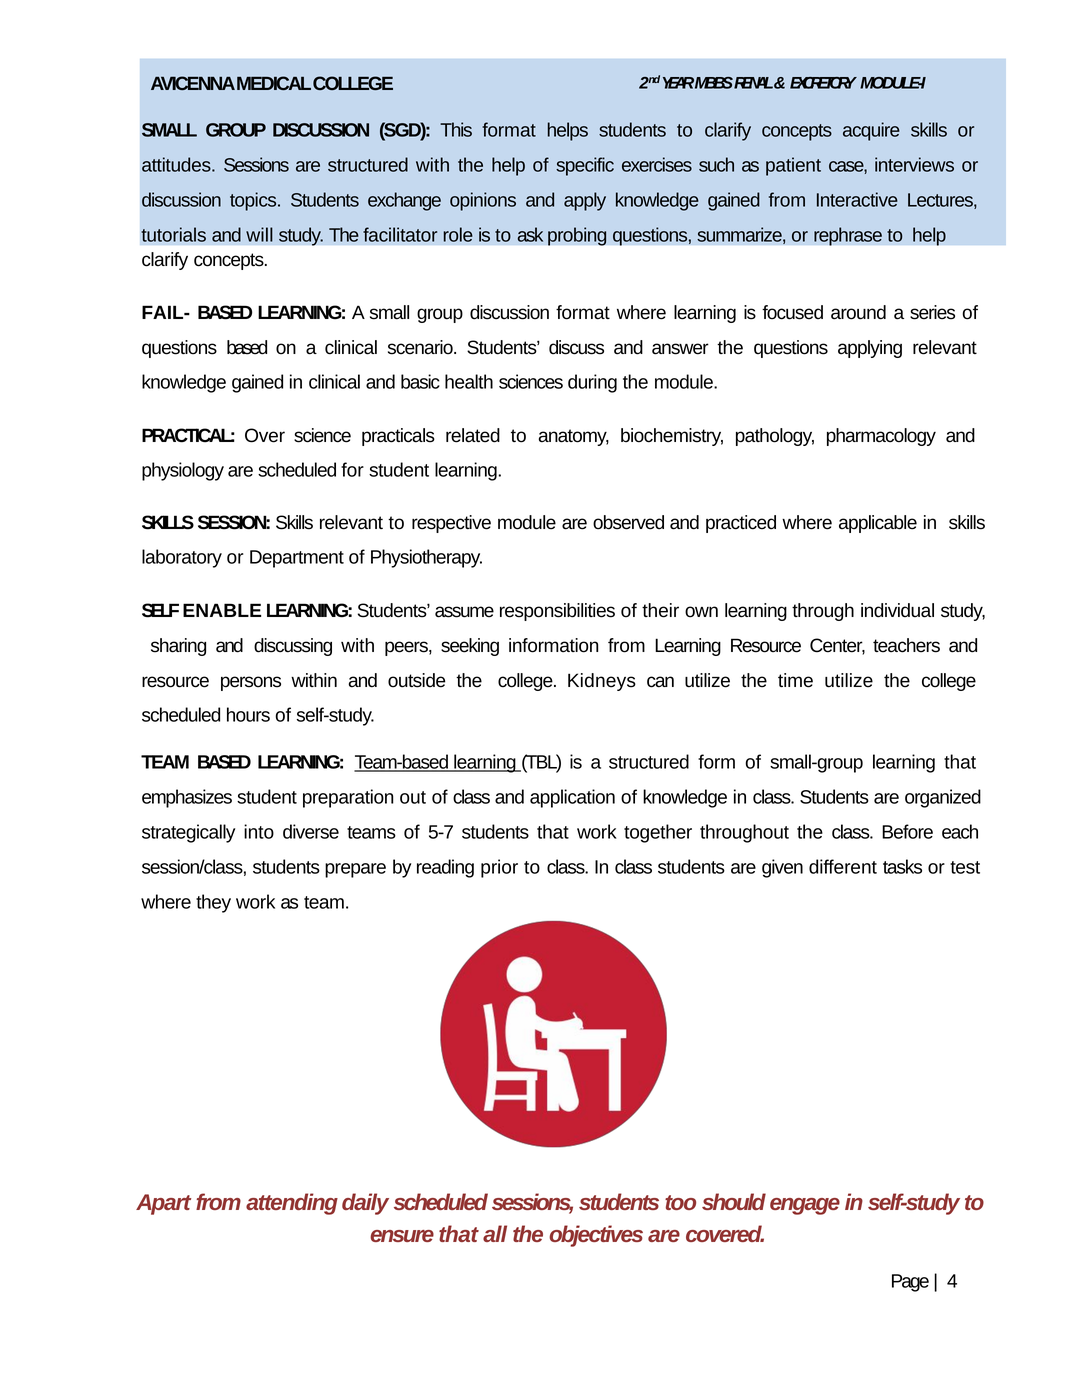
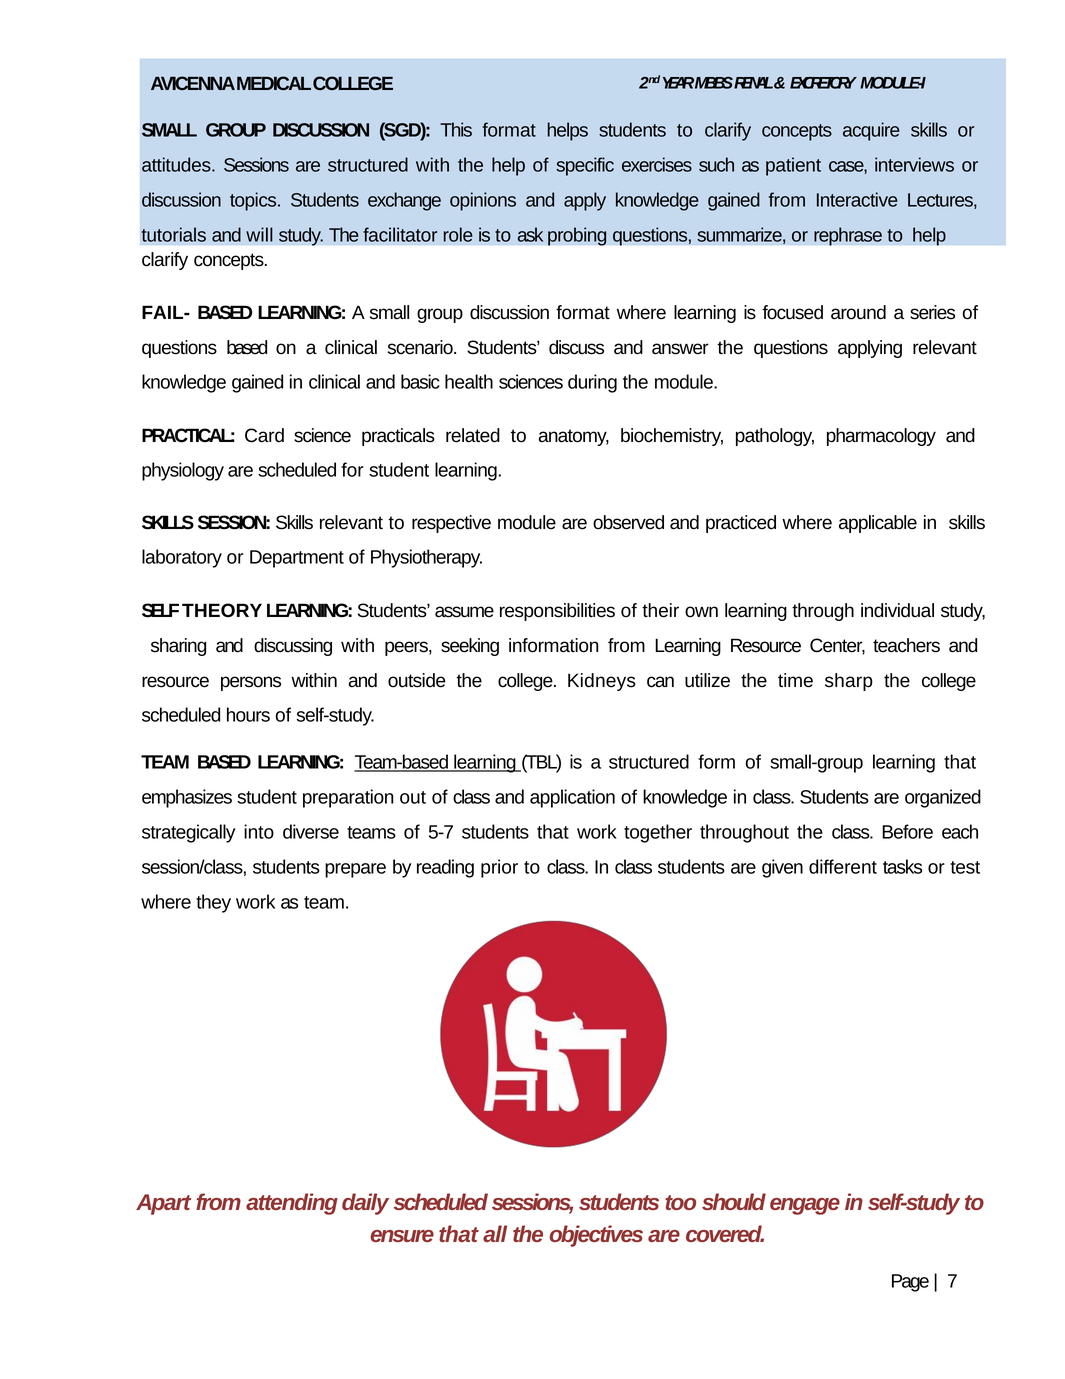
Over: Over -> Card
ENABLE: ENABLE -> THEORY
time utilize: utilize -> sharp
4: 4 -> 7
